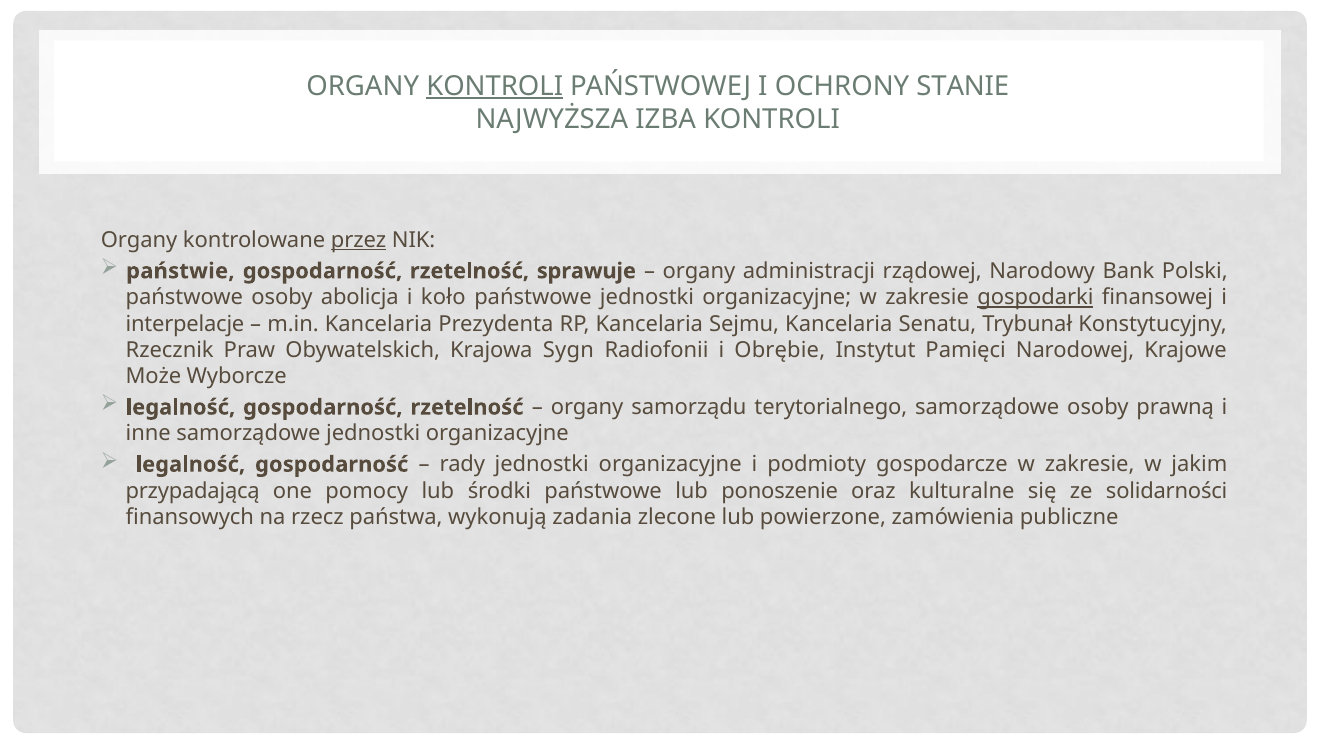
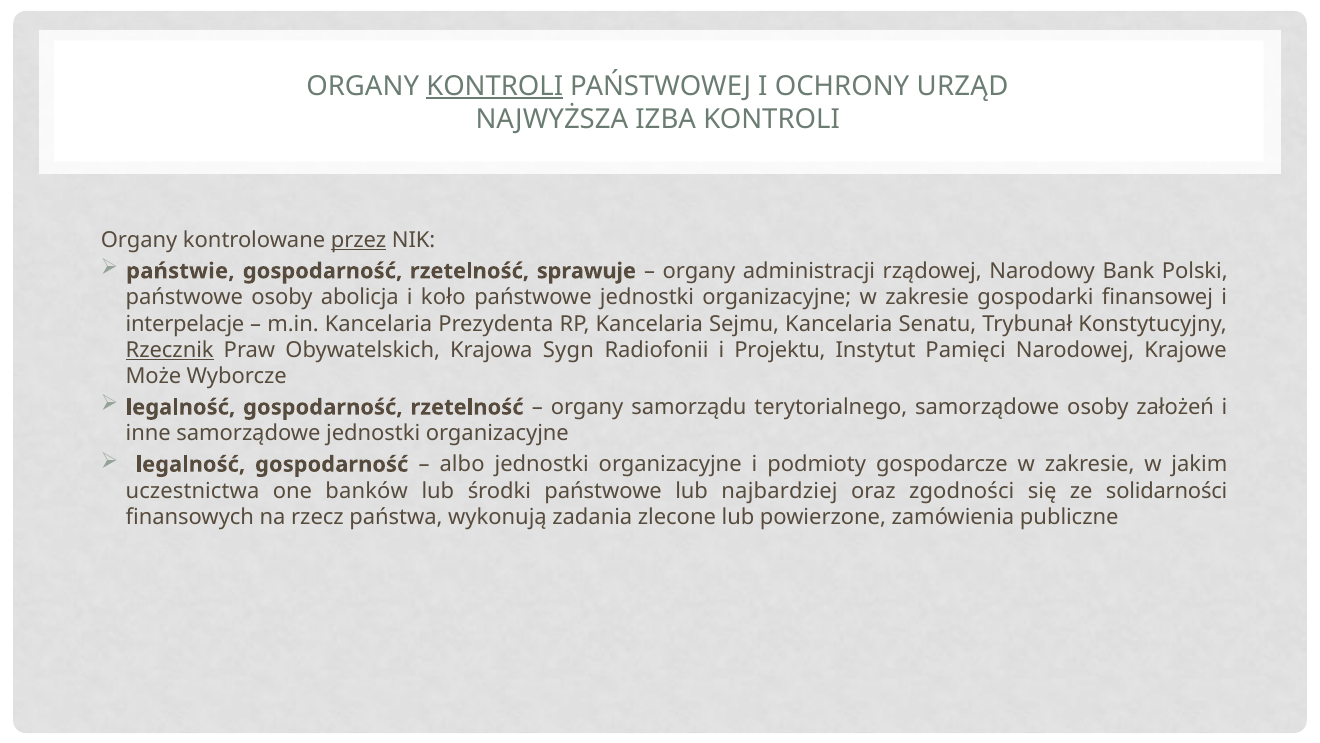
STANIE: STANIE -> URZĄD
gospodarki underline: present -> none
Rzecznik underline: none -> present
Obrębie: Obrębie -> Projektu
prawną: prawną -> założeń
rady: rady -> albo
przypadającą: przypadającą -> uczestnictwa
pomocy: pomocy -> banków
ponoszenie: ponoszenie -> najbardziej
kulturalne: kulturalne -> zgodności
